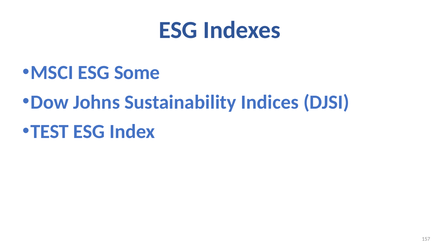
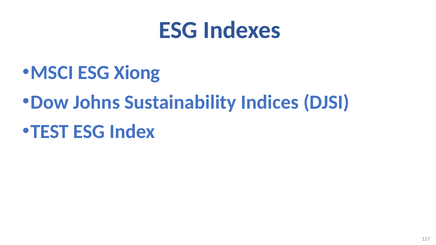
Some: Some -> Xiong
